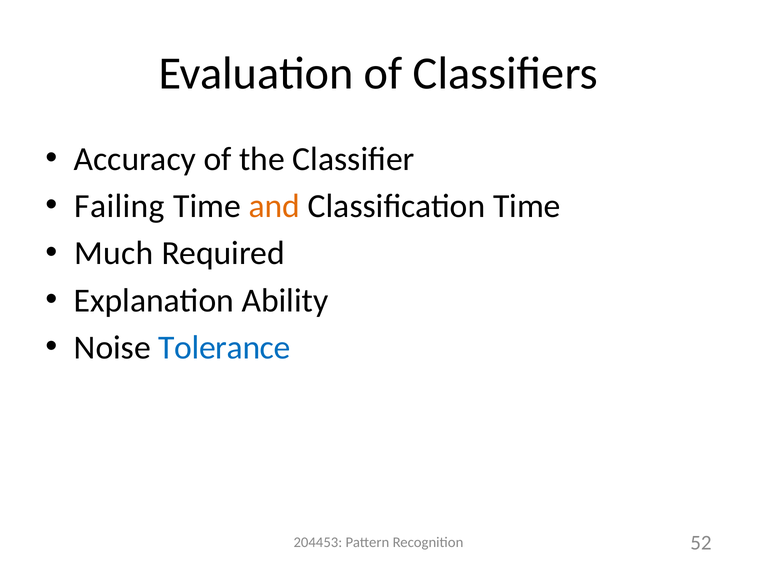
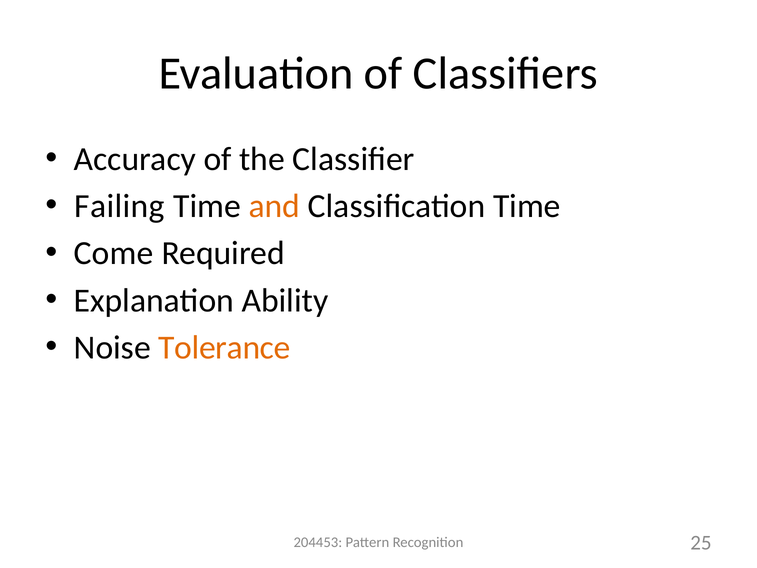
Much: Much -> Come
Tolerance colour: blue -> orange
52: 52 -> 25
